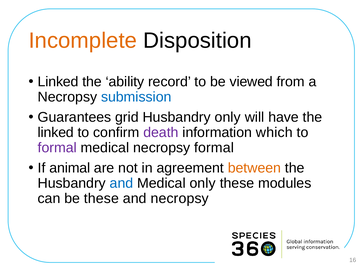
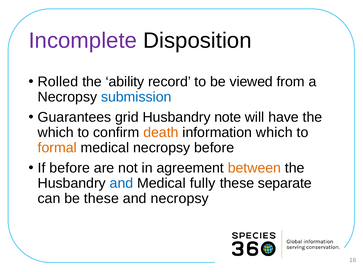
Incomplete colour: orange -> purple
Linked at (58, 82): Linked -> Rolled
Husbandry only: only -> note
linked at (56, 133): linked -> which
death colour: purple -> orange
formal at (57, 148) colour: purple -> orange
necropsy formal: formal -> before
If animal: animal -> before
Medical only: only -> fully
modules: modules -> separate
